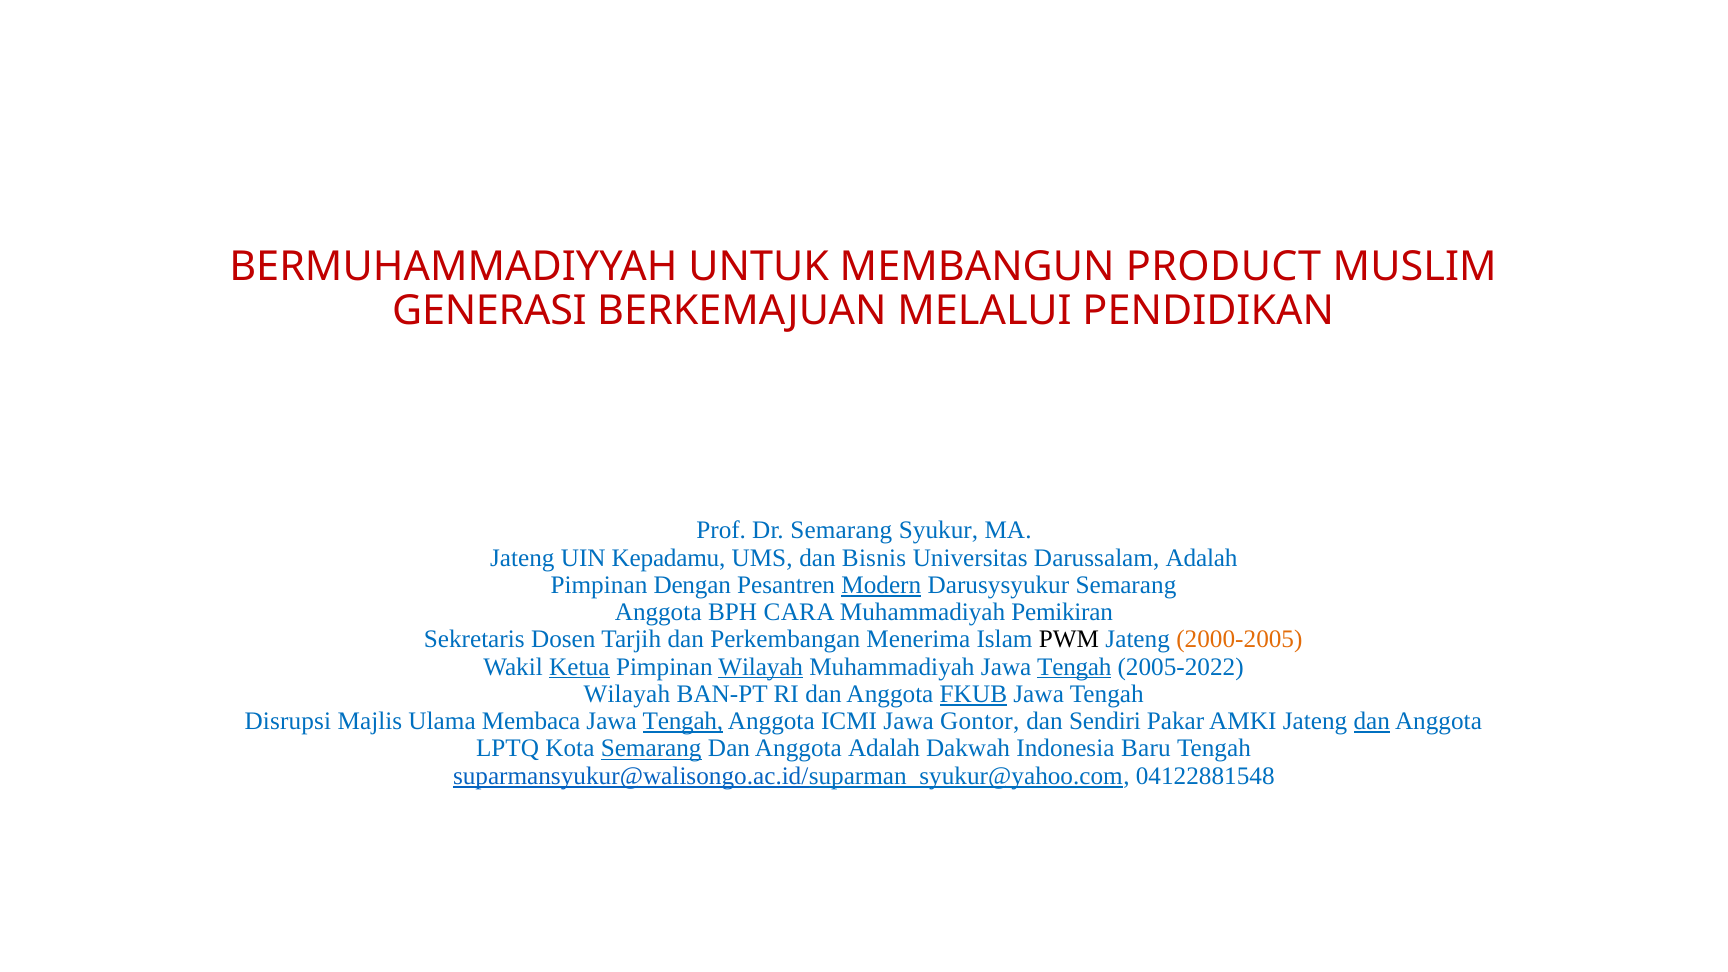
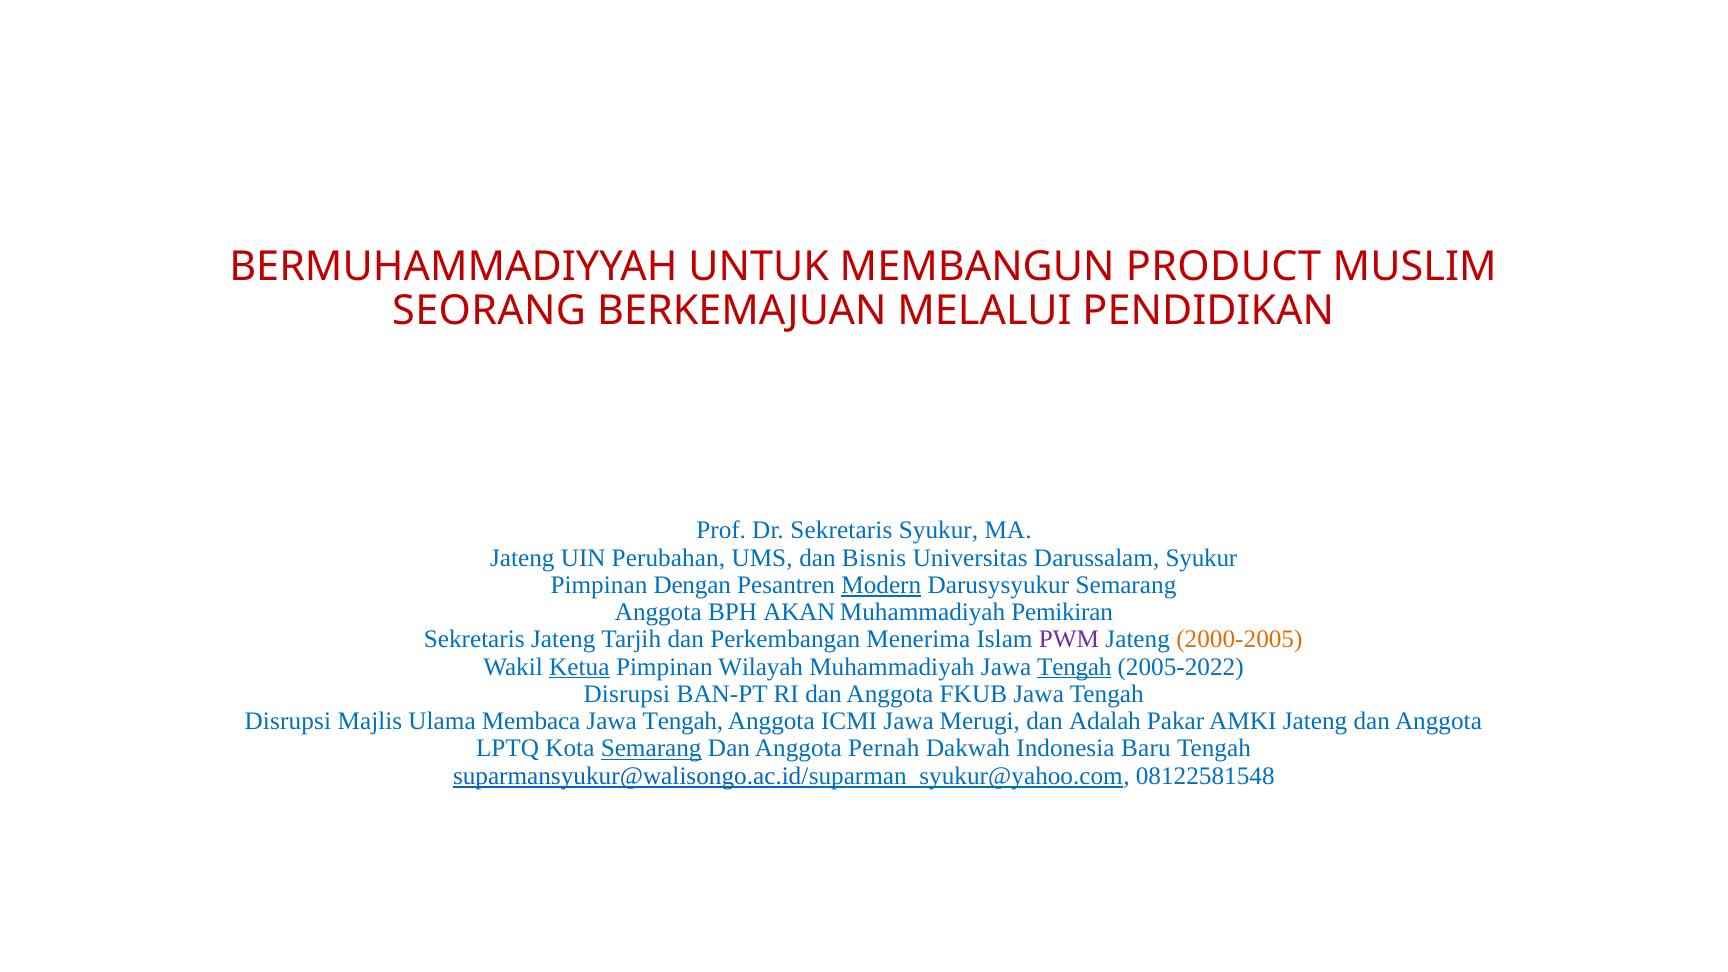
GENERASI: GENERASI -> SEORANG
Dr Semarang: Semarang -> Sekretaris
Kepadamu: Kepadamu -> Perubahan
Darussalam Adalah: Adalah -> Syukur
CARA: CARA -> AKAN
Sekretaris Dosen: Dosen -> Jateng
PWM colour: black -> purple
Wilayah at (761, 667) underline: present -> none
Wilayah at (627, 694): Wilayah -> Disrupsi
FKUB underline: present -> none
Tengah at (683, 721) underline: present -> none
Gontor: Gontor -> Merugi
Sendiri: Sendiri -> Adalah
dan at (1372, 721) underline: present -> none
Anggota Adalah: Adalah -> Pernah
04122881548: 04122881548 -> 08122581548
